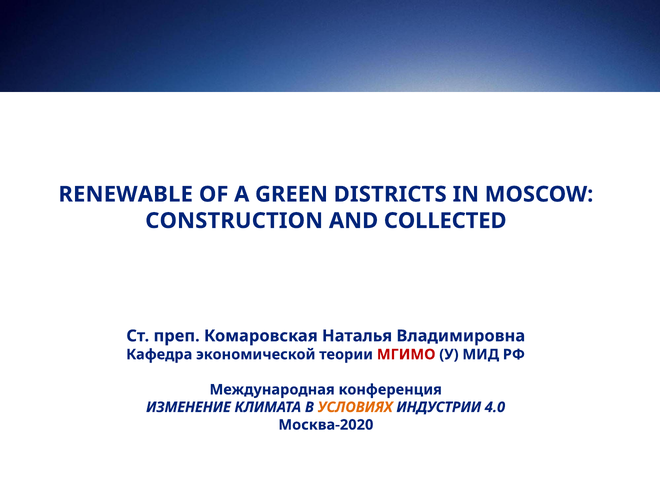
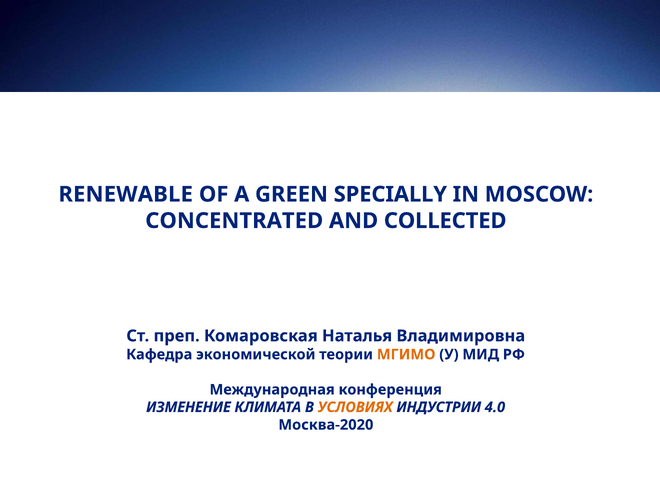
DISTRICTS: DISTRICTS -> SPECIALLY
CONSTRUCTION: CONSTRUCTION -> CONCENTRATED
МГИМО colour: red -> orange
